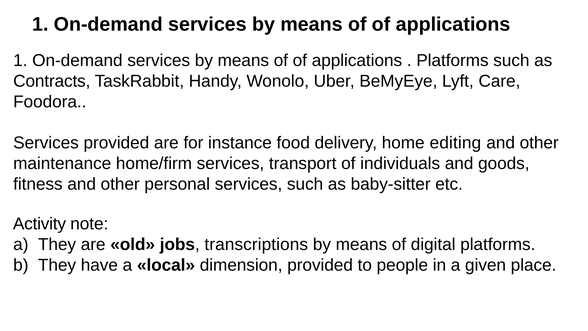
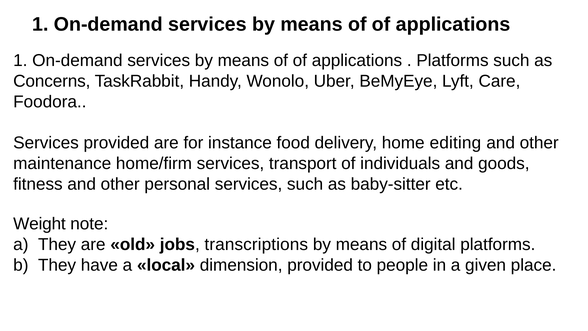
Contracts: Contracts -> Concerns
Activity: Activity -> Weight
